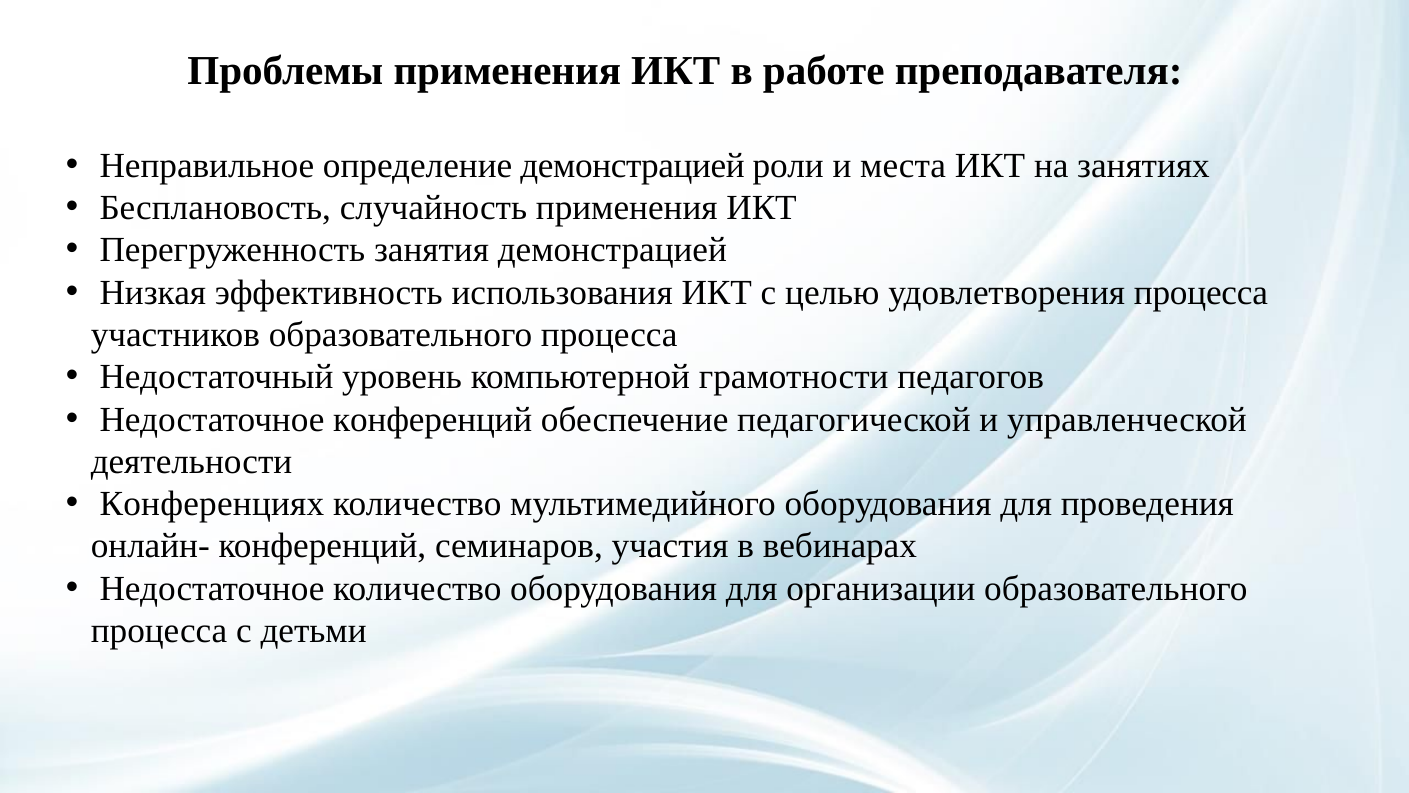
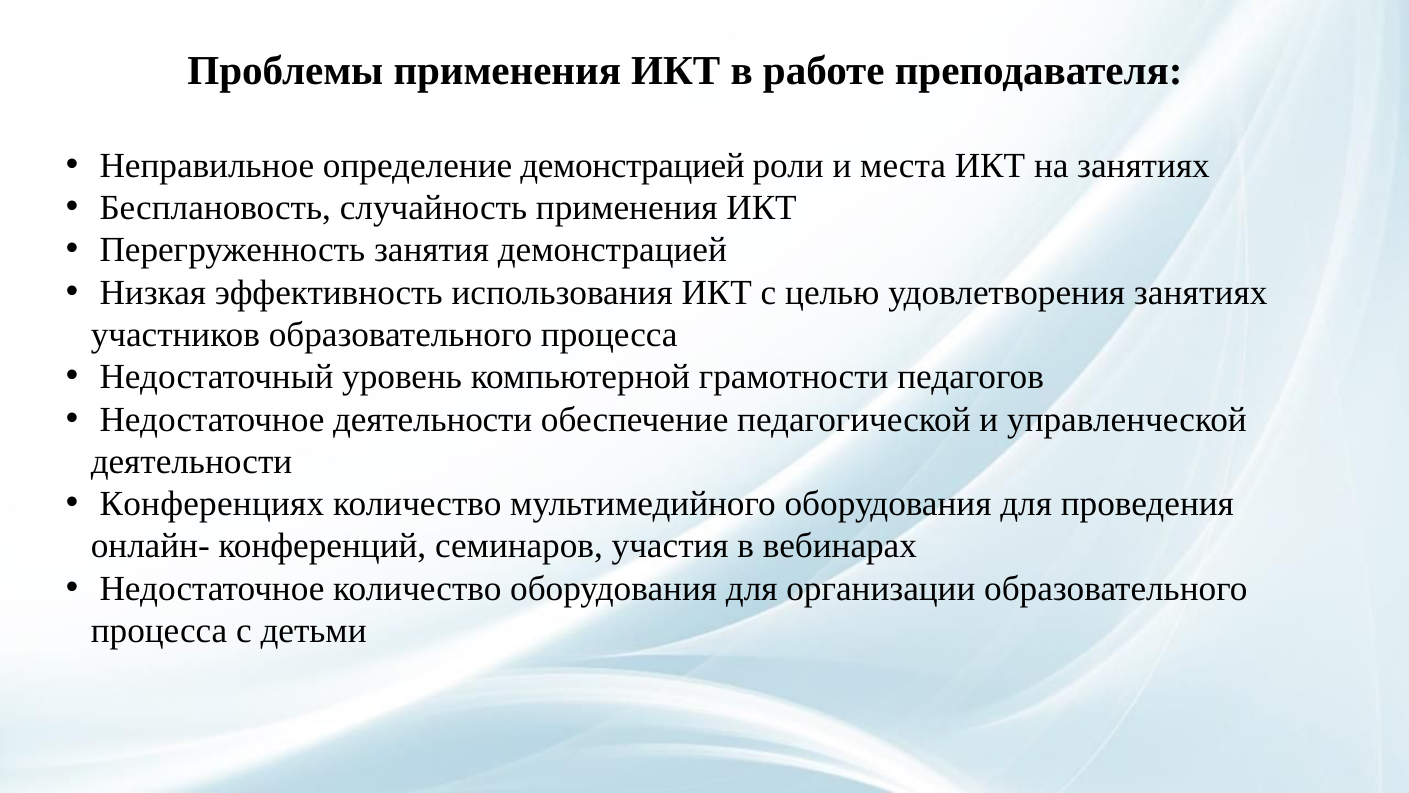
удовлетворения процесса: процесса -> занятиях
Недостаточное конференций: конференций -> деятельности
